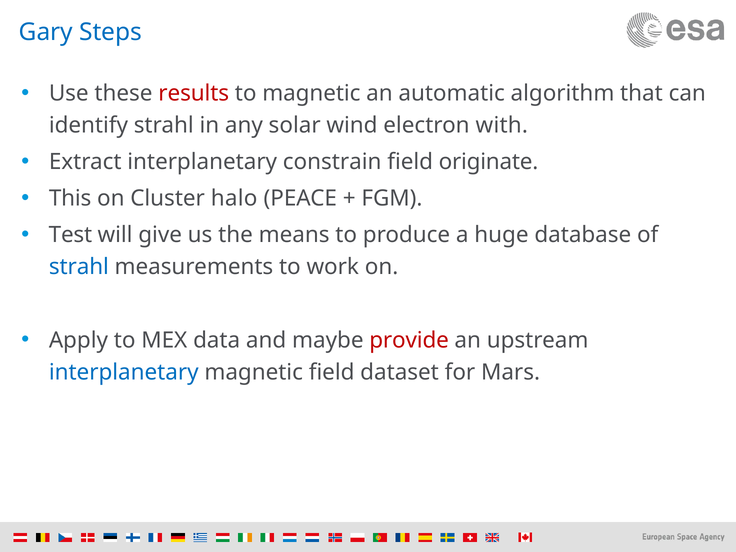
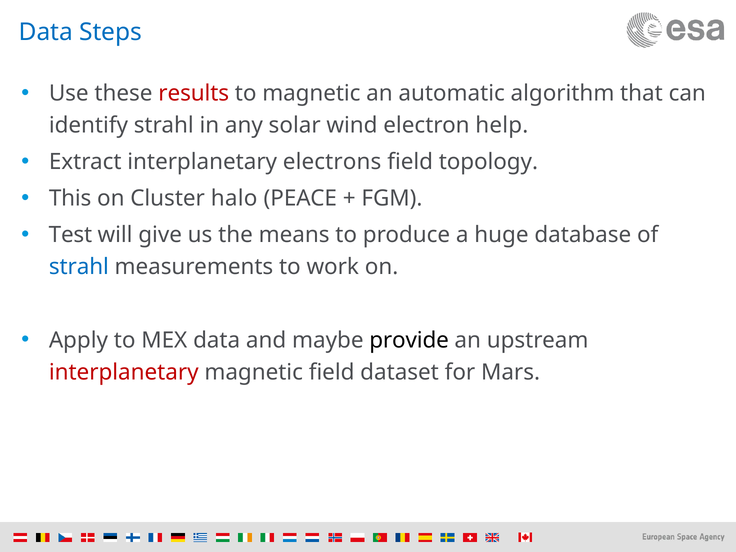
Gary at (46, 32): Gary -> Data
with: with -> help
constrain: constrain -> electrons
originate: originate -> topology
provide colour: red -> black
interplanetary at (124, 372) colour: blue -> red
